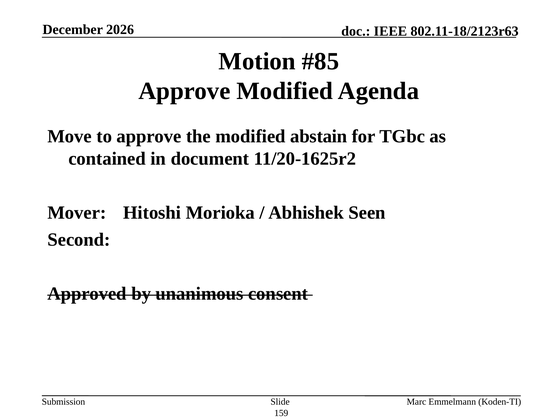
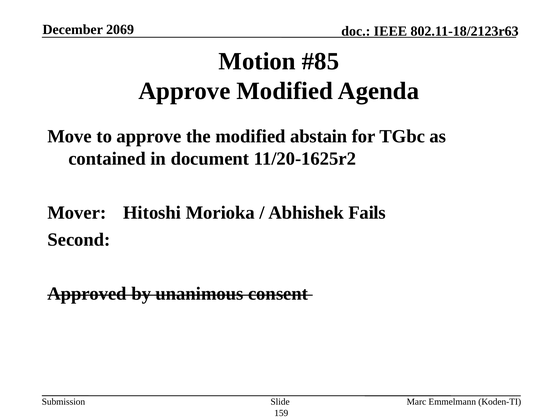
2026: 2026 -> 2069
Seen: Seen -> Fails
